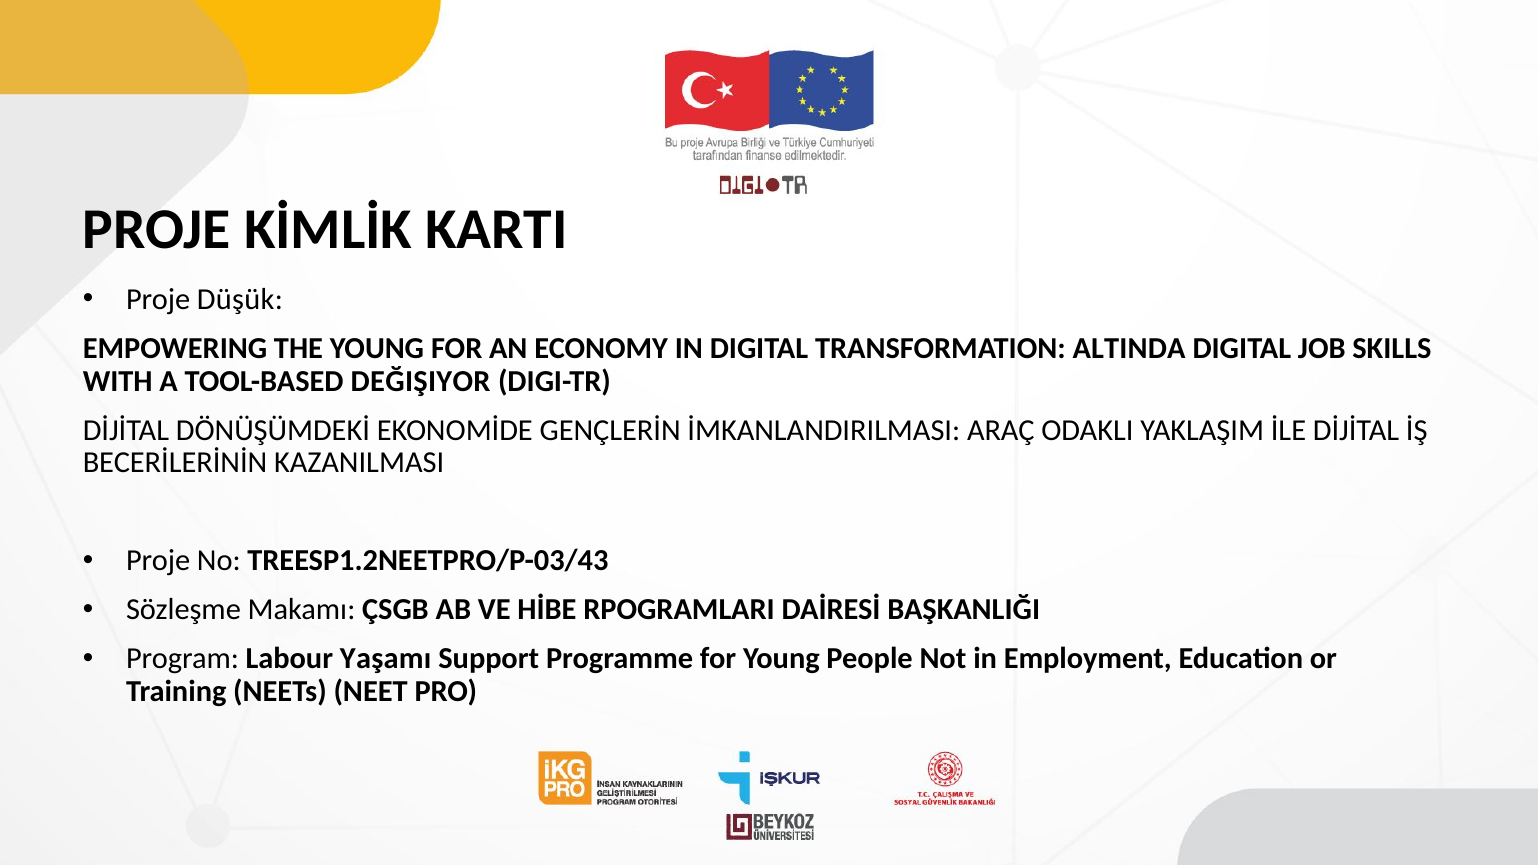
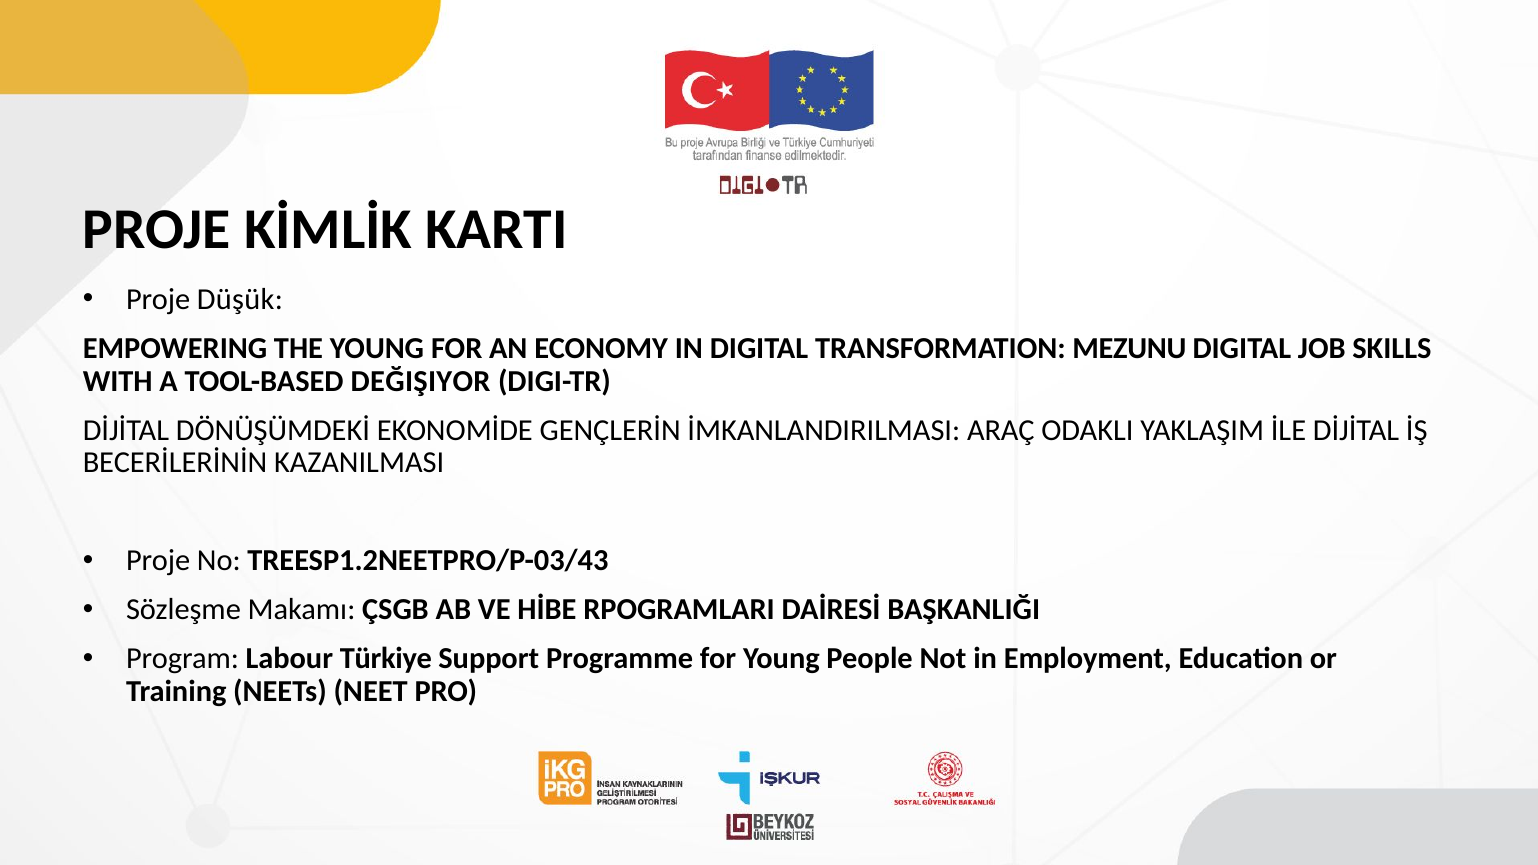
ALTINDA: ALTINDA -> MEZUNU
Yaşamı: Yaşamı -> Türkiye
